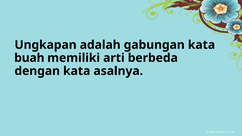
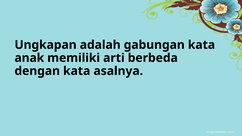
buah: buah -> anak
